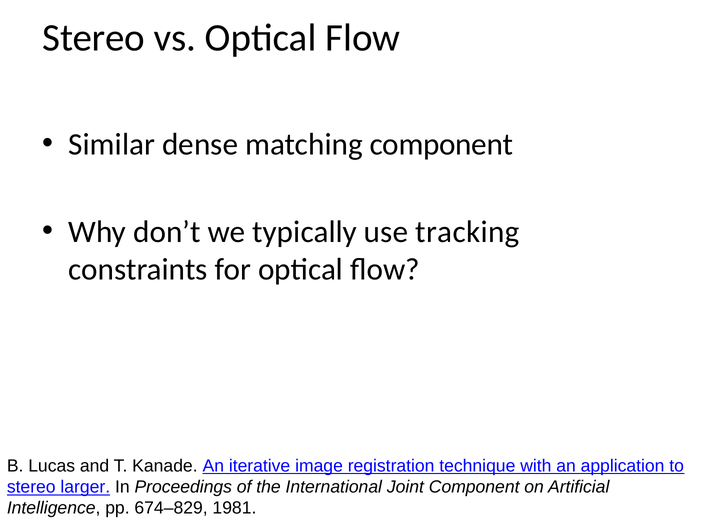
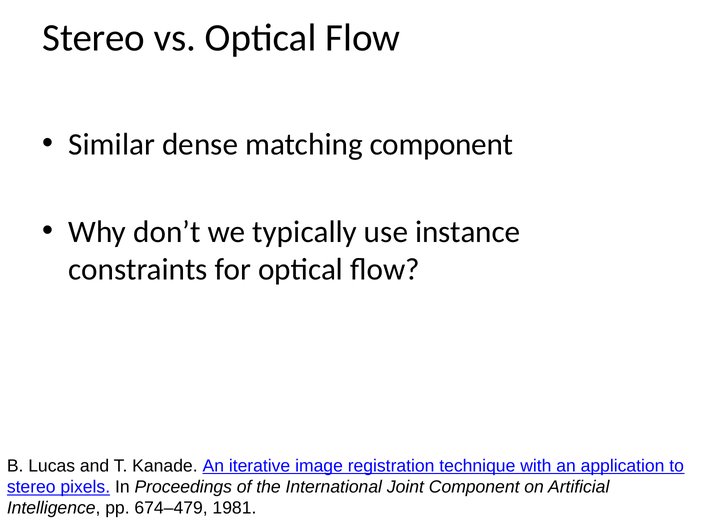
tracking: tracking -> instance
larger: larger -> pixels
674–829: 674–829 -> 674–479
